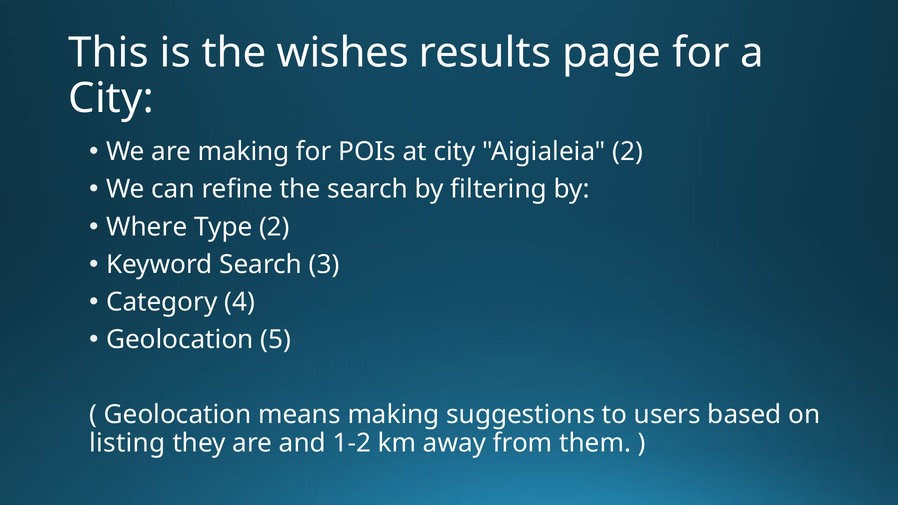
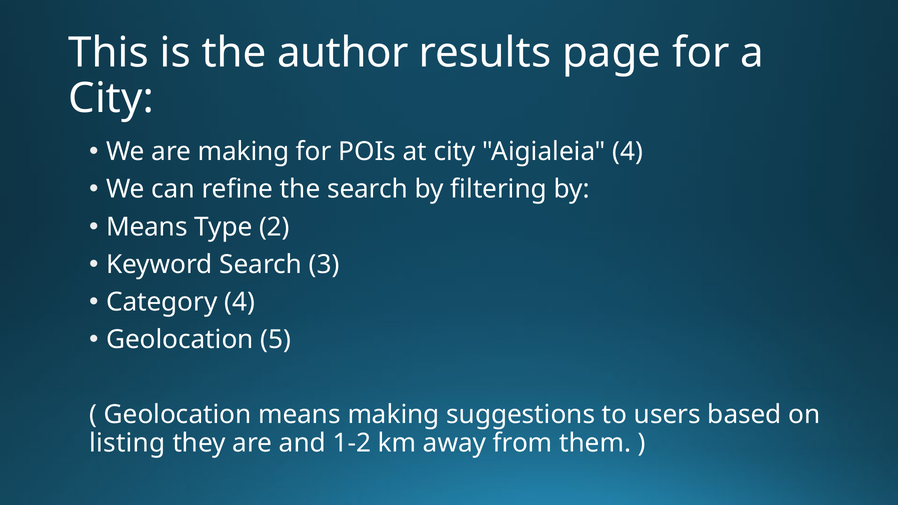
wishes: wishes -> author
Aigialeia 2: 2 -> 4
Where at (147, 227): Where -> Means
